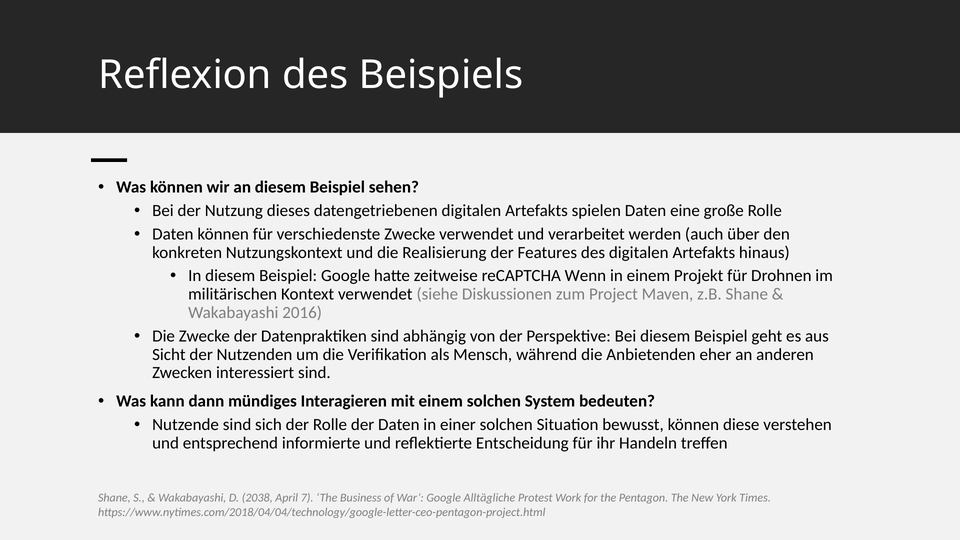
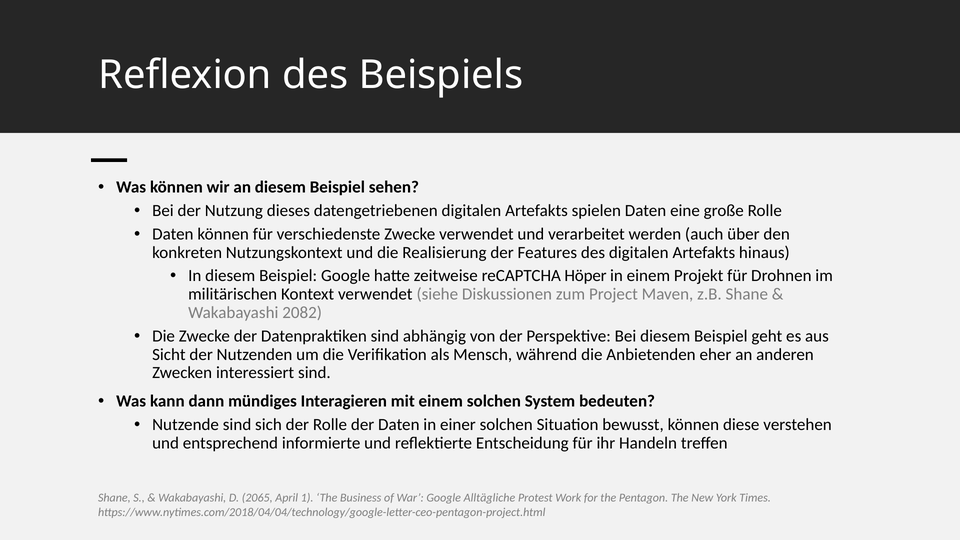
Wenn: Wenn -> Höper
2016: 2016 -> 2082
2038: 2038 -> 2065
7: 7 -> 1
